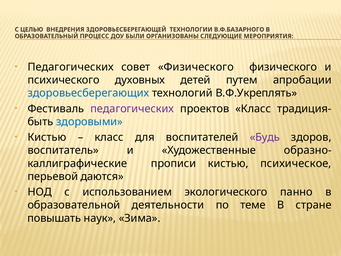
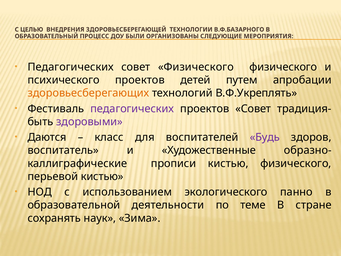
психического духовных: духовных -> проектов
здоровьесберегающих colour: blue -> orange
проектов Класс: Класс -> Совет
здоровыми colour: blue -> purple
Кистью at (47, 137): Кистью -> Даются
кистью психическое: психическое -> физического
перьевой даются: даются -> кистью
повышать: повышать -> сохранять
